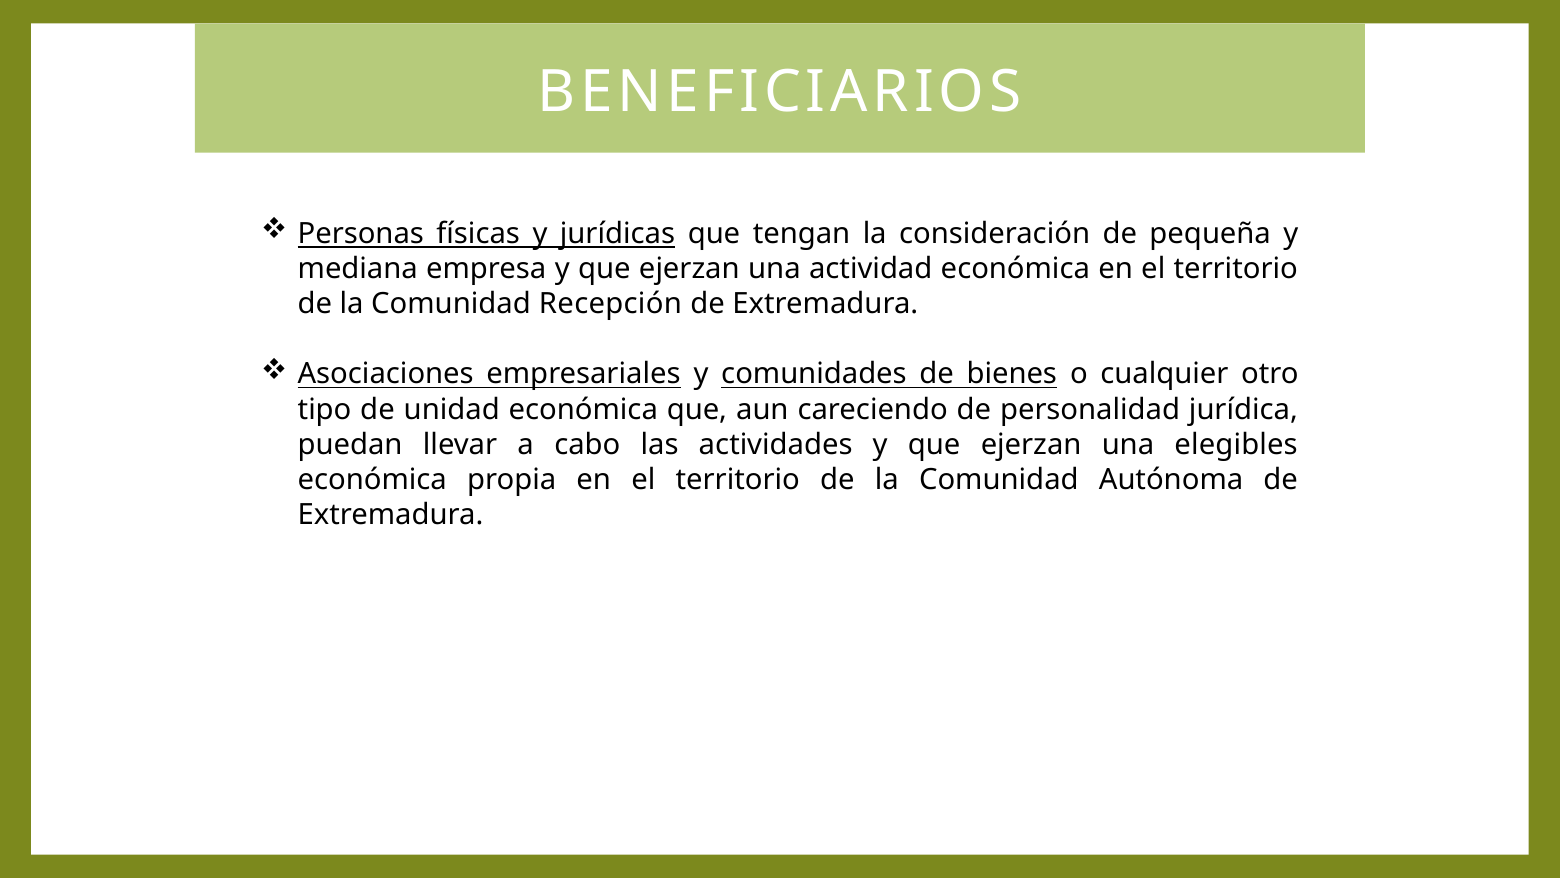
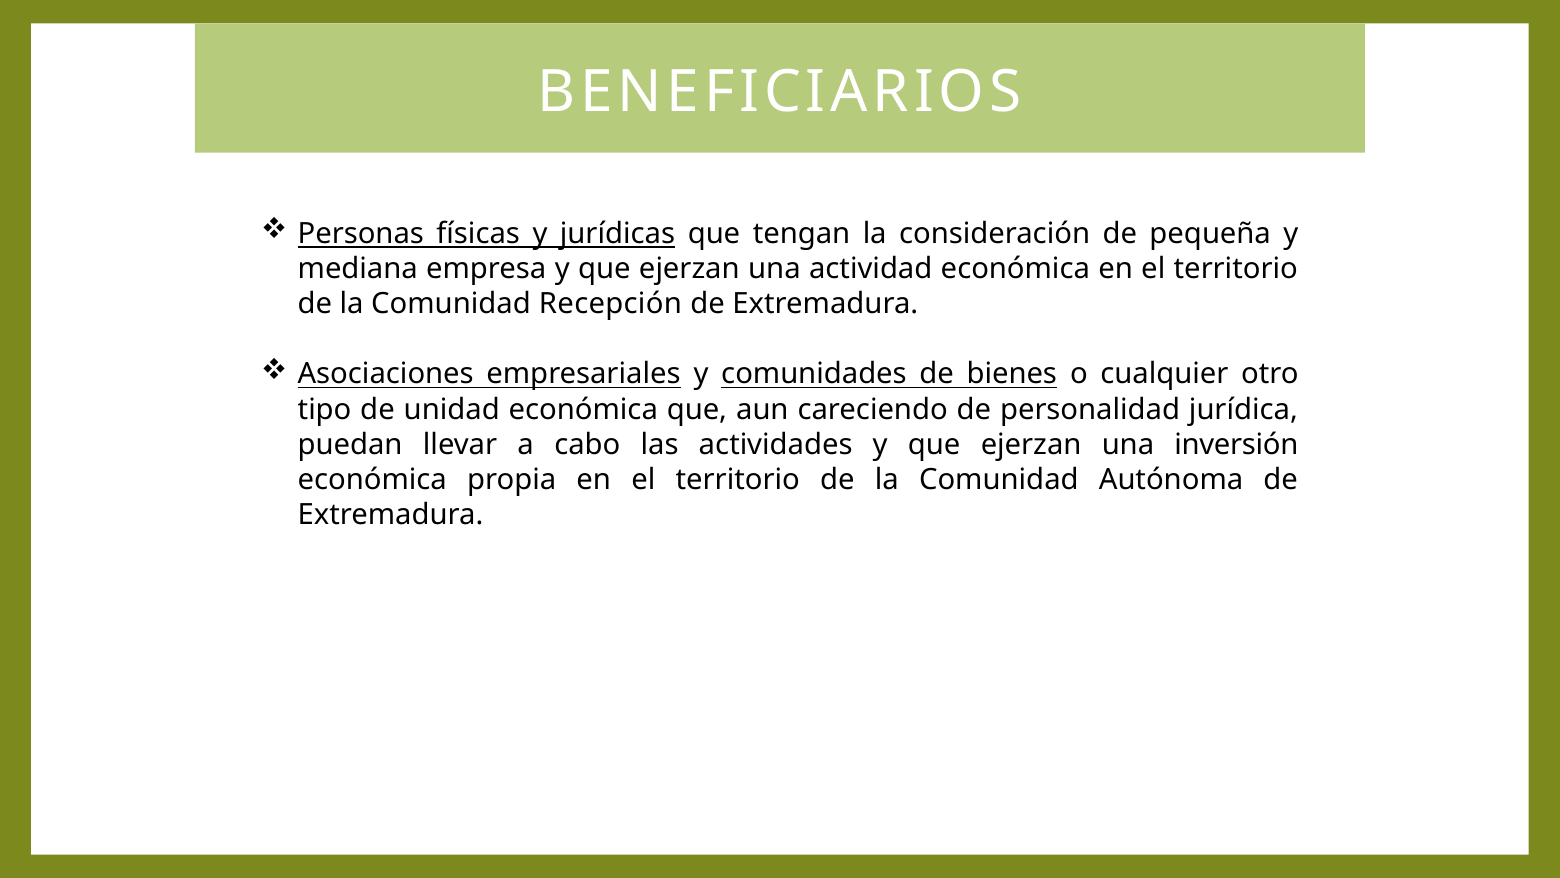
elegibles: elegibles -> inversión
